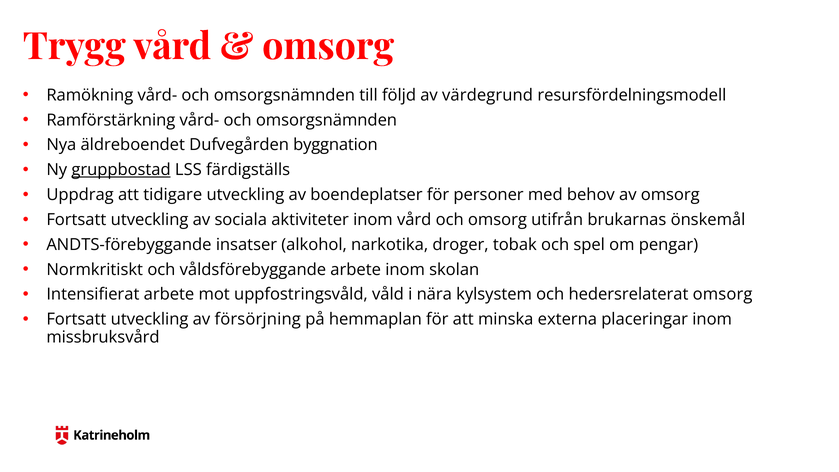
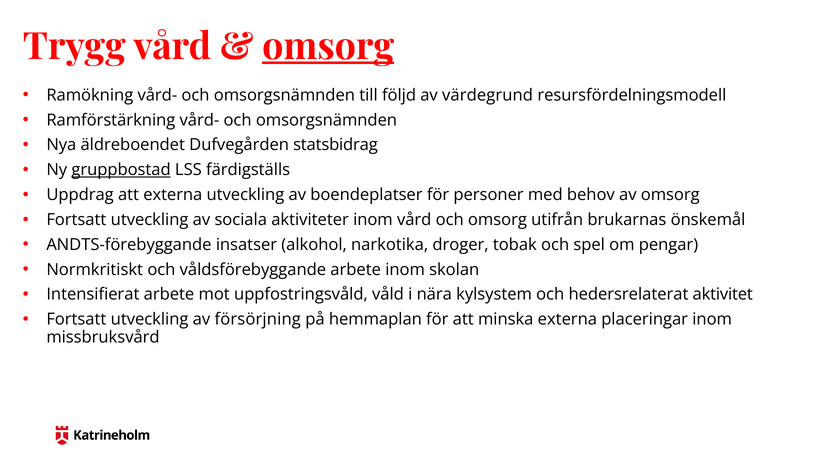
omsorg at (328, 47) underline: none -> present
byggnation: byggnation -> statsbidrag
att tidigare: tidigare -> externa
hedersrelaterat omsorg: omsorg -> aktivitet
